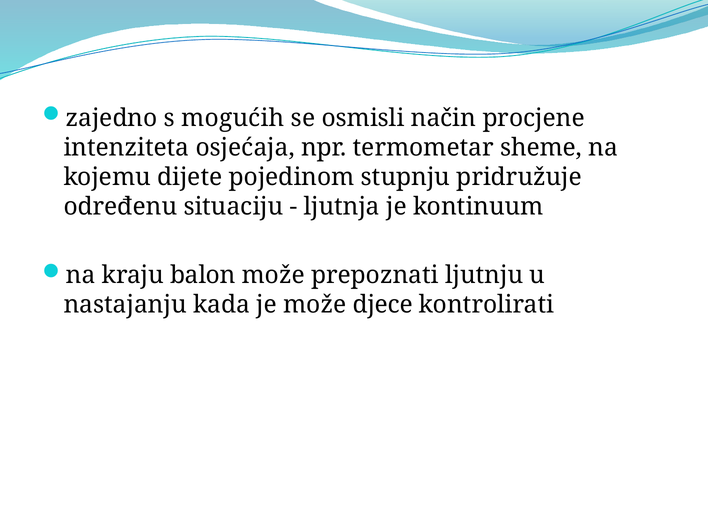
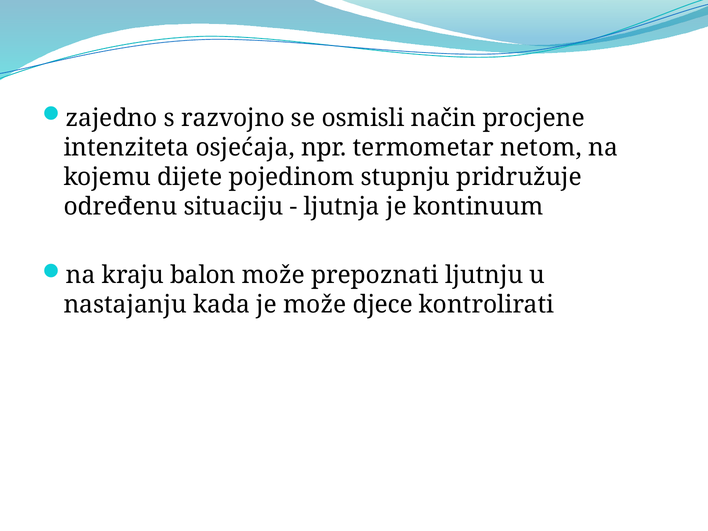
mogućih: mogućih -> razvojno
sheme: sheme -> netom
